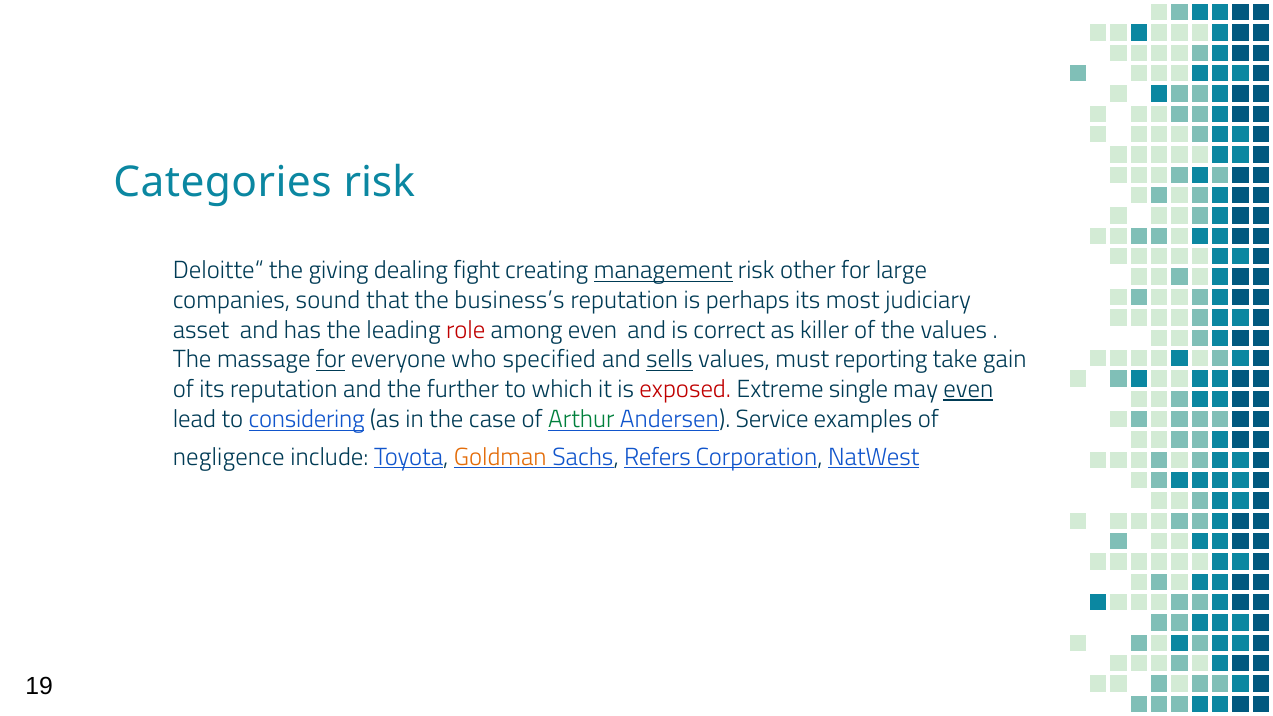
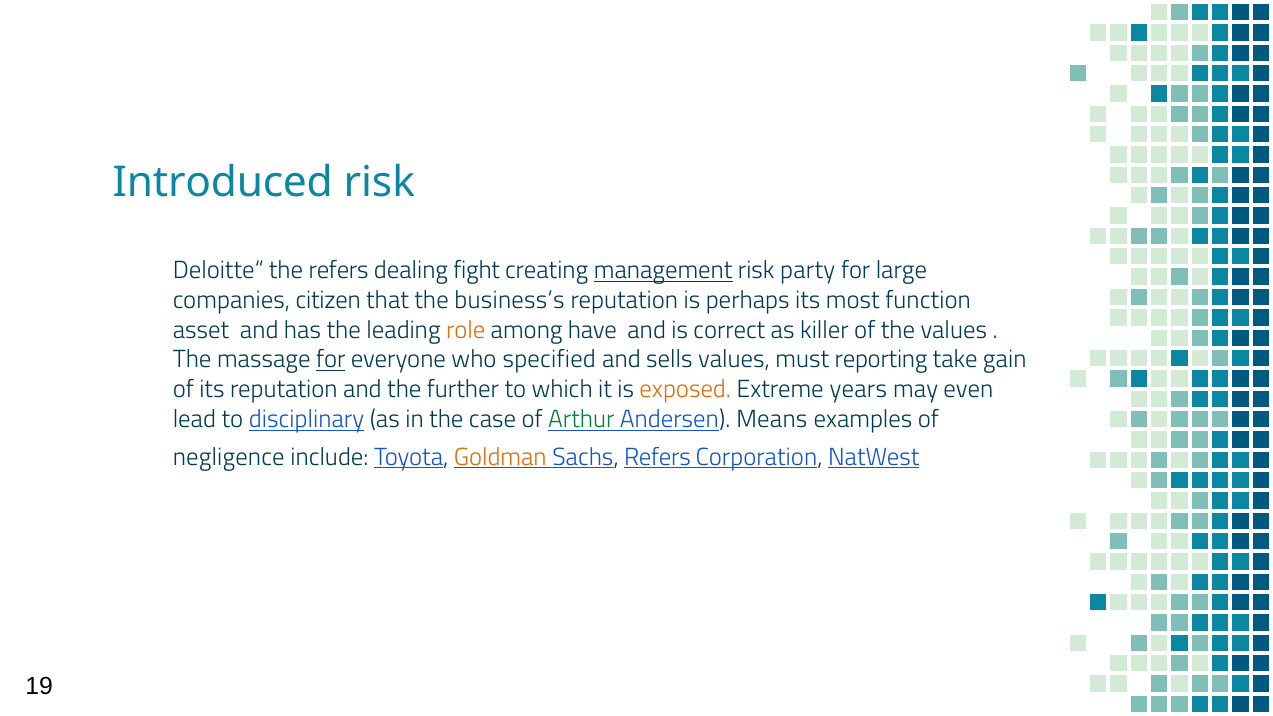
Categories: Categories -> Introduced
the giving: giving -> refers
other: other -> party
sound: sound -> citizen
judiciary: judiciary -> function
role colour: red -> orange
among even: even -> have
sells underline: present -> none
exposed colour: red -> orange
single: single -> years
even at (968, 390) underline: present -> none
considering: considering -> disciplinary
Service: Service -> Means
